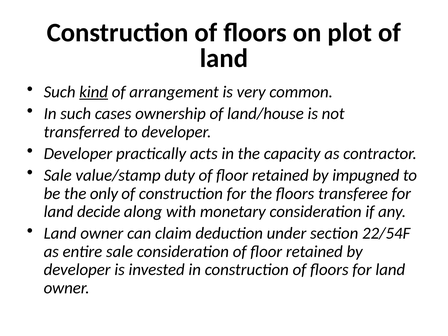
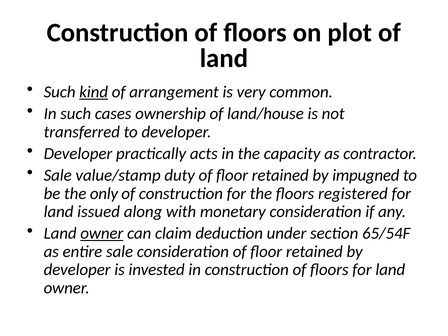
transferee: transferee -> registered
decide: decide -> issued
owner at (102, 233) underline: none -> present
22/54F: 22/54F -> 65/54F
